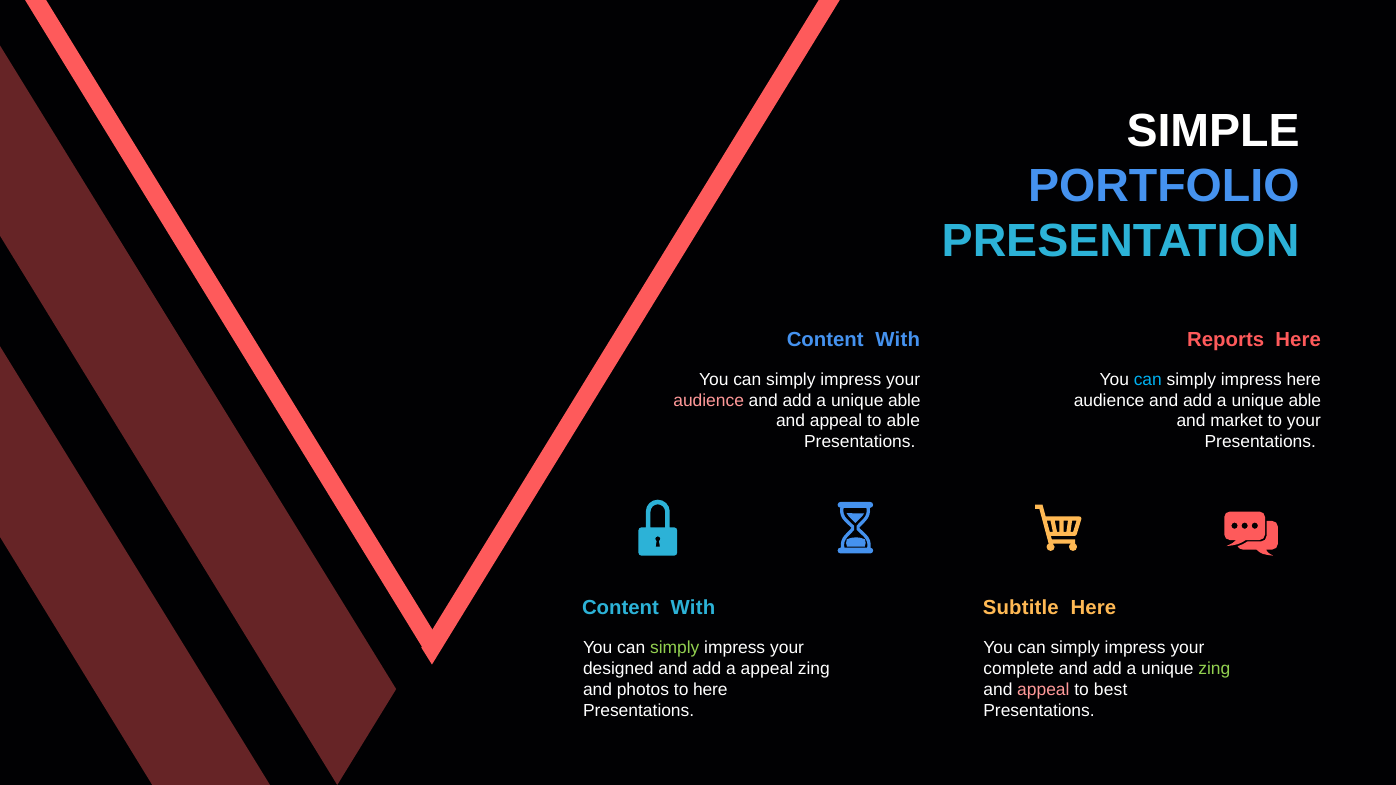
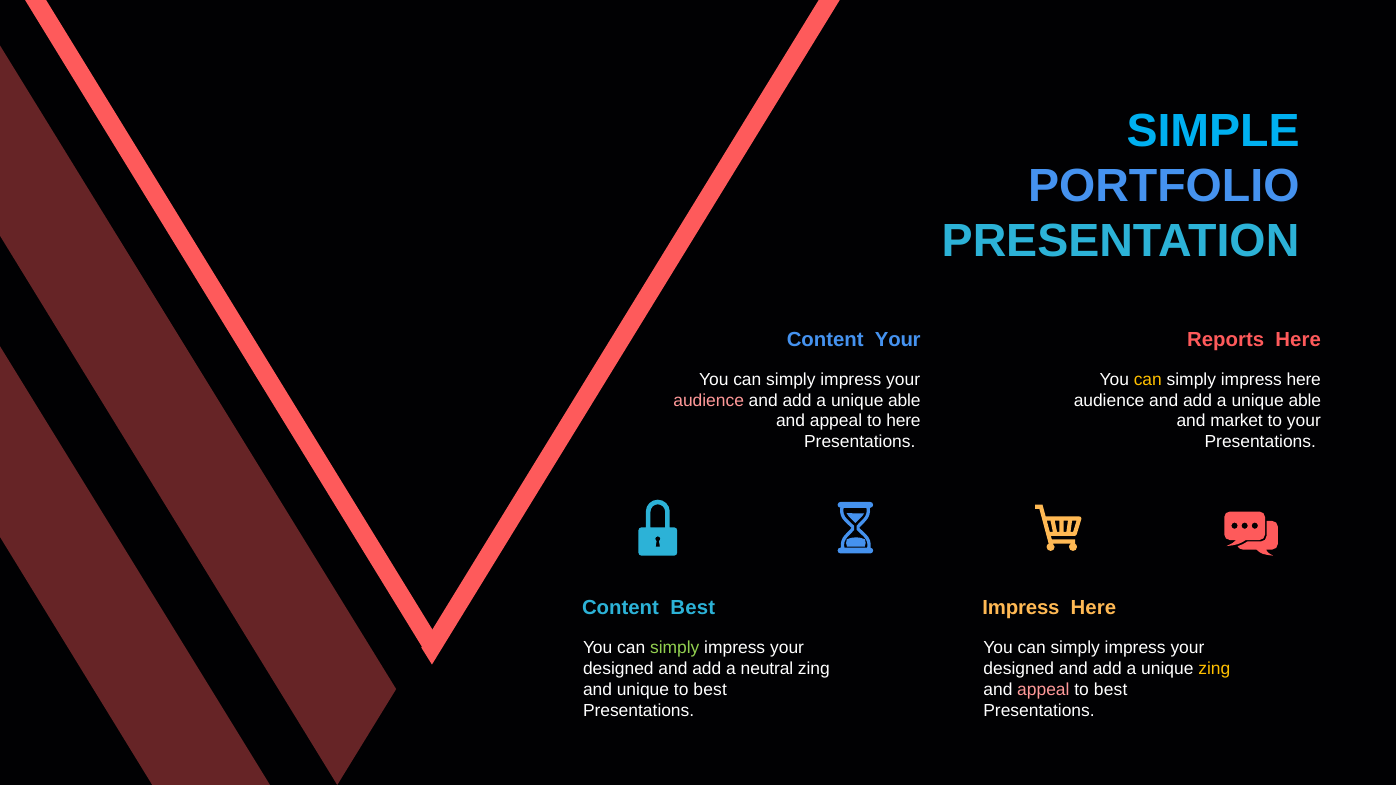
SIMPLE colour: white -> light blue
With at (898, 339): With -> Your
can at (1148, 379) colour: light blue -> yellow
to able: able -> here
With at (693, 608): With -> Best
Subtitle at (1021, 608): Subtitle -> Impress
a appeal: appeal -> neutral
complete at (1019, 669): complete -> designed
zing at (1214, 669) colour: light green -> yellow
and photos: photos -> unique
here at (710, 690): here -> best
